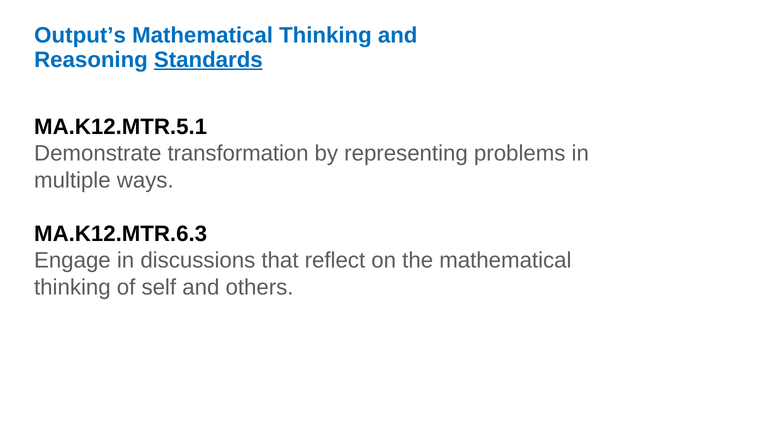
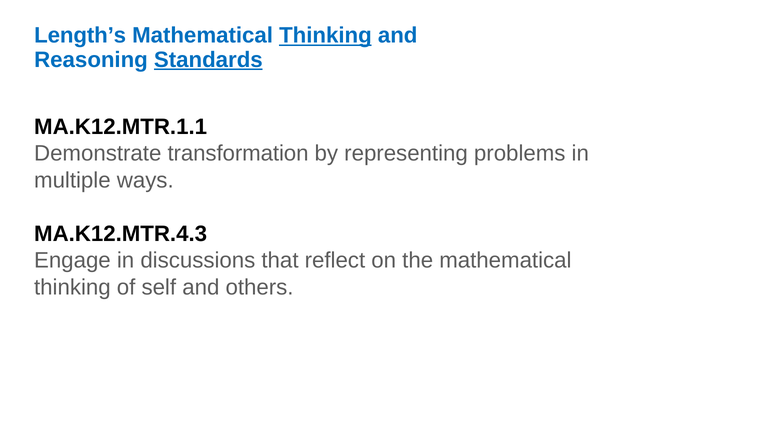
Output’s: Output’s -> Length’s
Thinking at (325, 36) underline: none -> present
MA.K12.MTR.5.1: MA.K12.MTR.5.1 -> MA.K12.MTR.1.1
MA.K12.MTR.6.3: MA.K12.MTR.6.3 -> MA.K12.MTR.4.3
